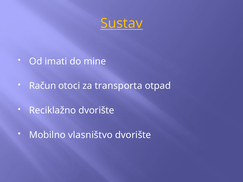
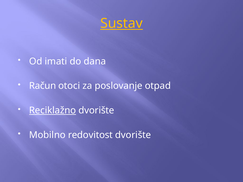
mine: mine -> dana
transporta: transporta -> poslovanje
Reciklažno underline: none -> present
vlasništvo: vlasništvo -> redovitost
